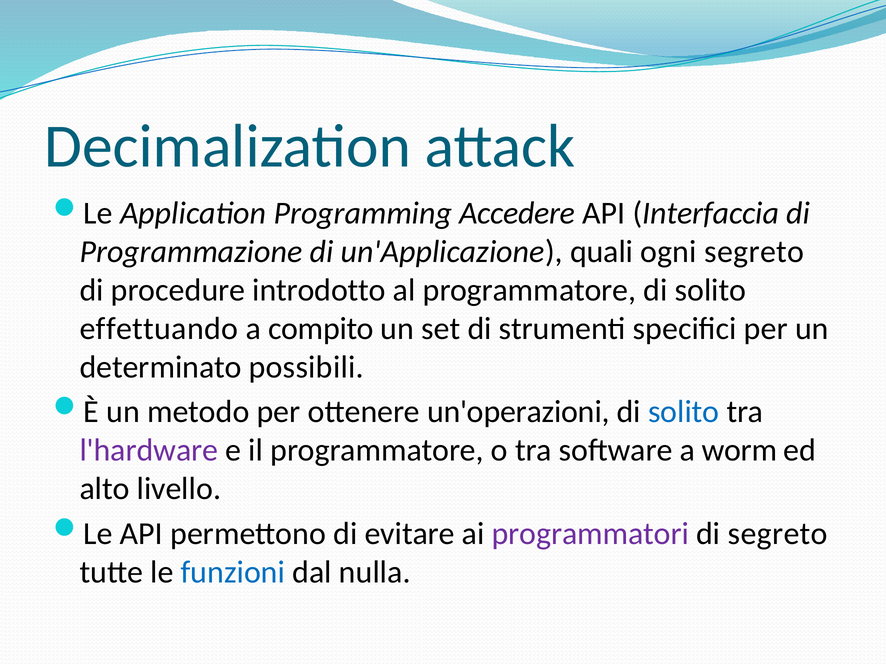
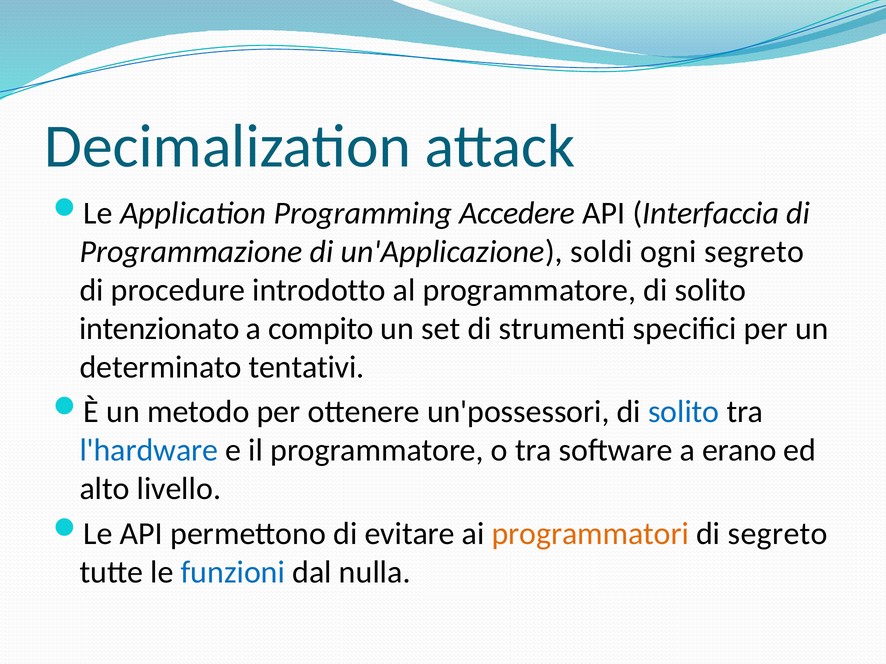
quali: quali -> soldi
effettuando: effettuando -> intenzionato
possibili: possibili -> tentativi
un'operazioni: un'operazioni -> un'possessori
l'hardware colour: purple -> blue
worm: worm -> erano
programmatori colour: purple -> orange
